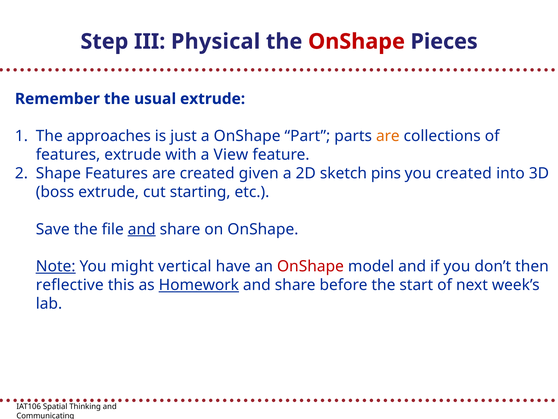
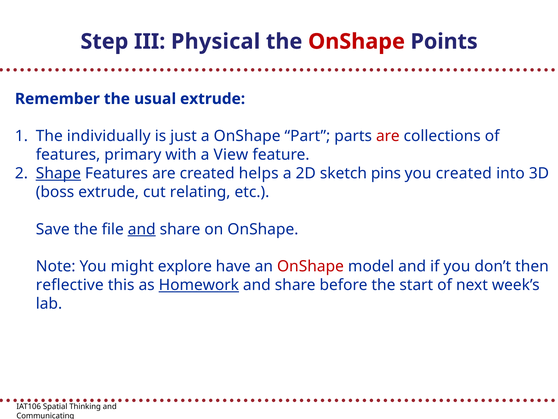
Pieces: Pieces -> Points
approaches: approaches -> individually
are at (388, 136) colour: orange -> red
features extrude: extrude -> primary
Shape underline: none -> present
given: given -> helps
starting: starting -> relating
Note underline: present -> none
vertical: vertical -> explore
